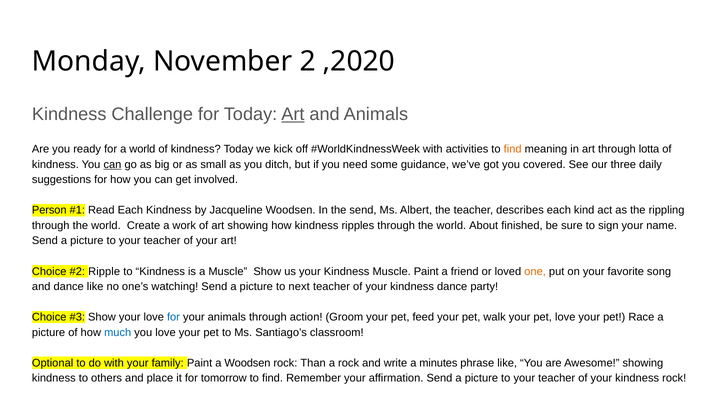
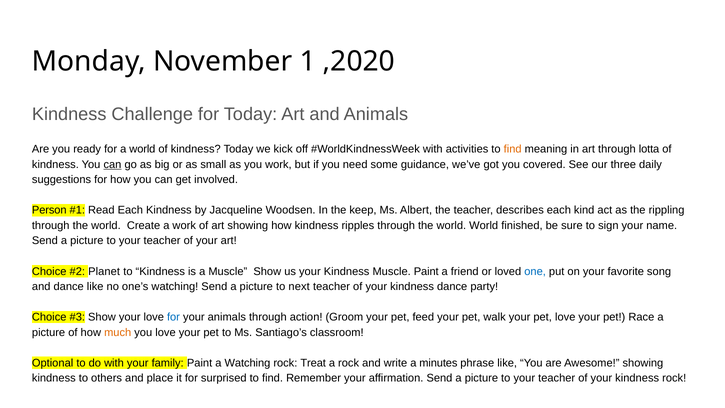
2: 2 -> 1
Art at (293, 114) underline: present -> none
you ditch: ditch -> work
the send: send -> keep
world About: About -> World
Ripple: Ripple -> Planet
one colour: orange -> blue
much colour: blue -> orange
a Woodsen: Woodsen -> Watching
Than: Than -> Treat
tomorrow: tomorrow -> surprised
